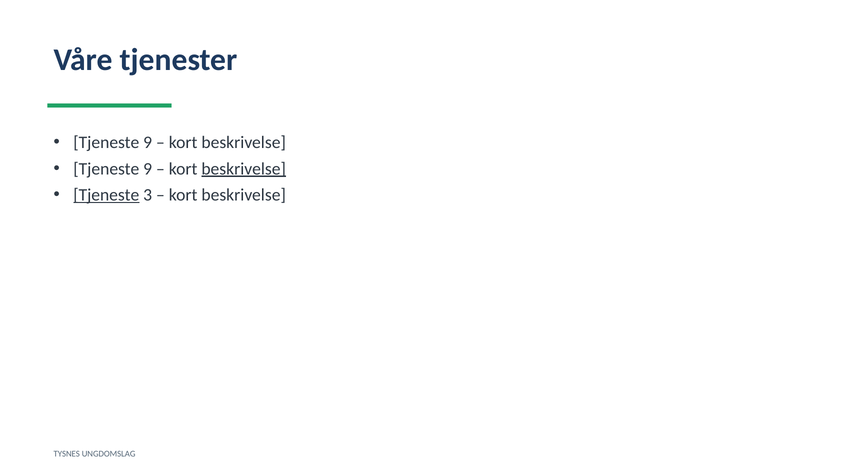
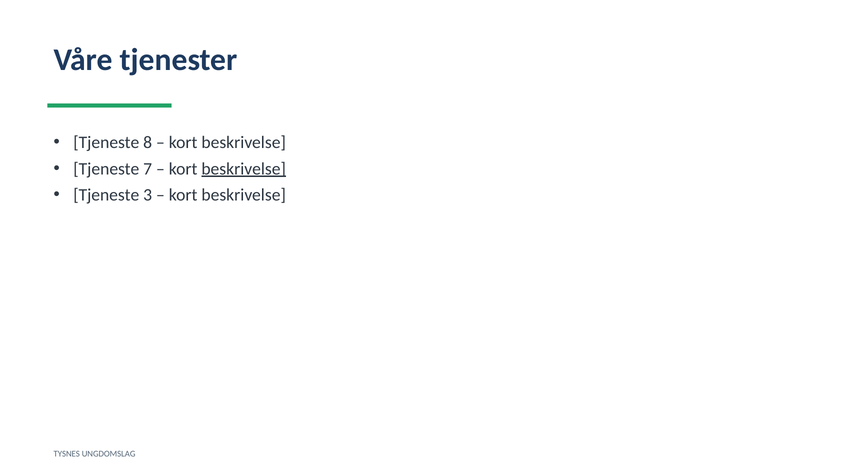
9 at (148, 143): 9 -> 8
9 at (148, 169): 9 -> 7
Tjeneste at (106, 195) underline: present -> none
